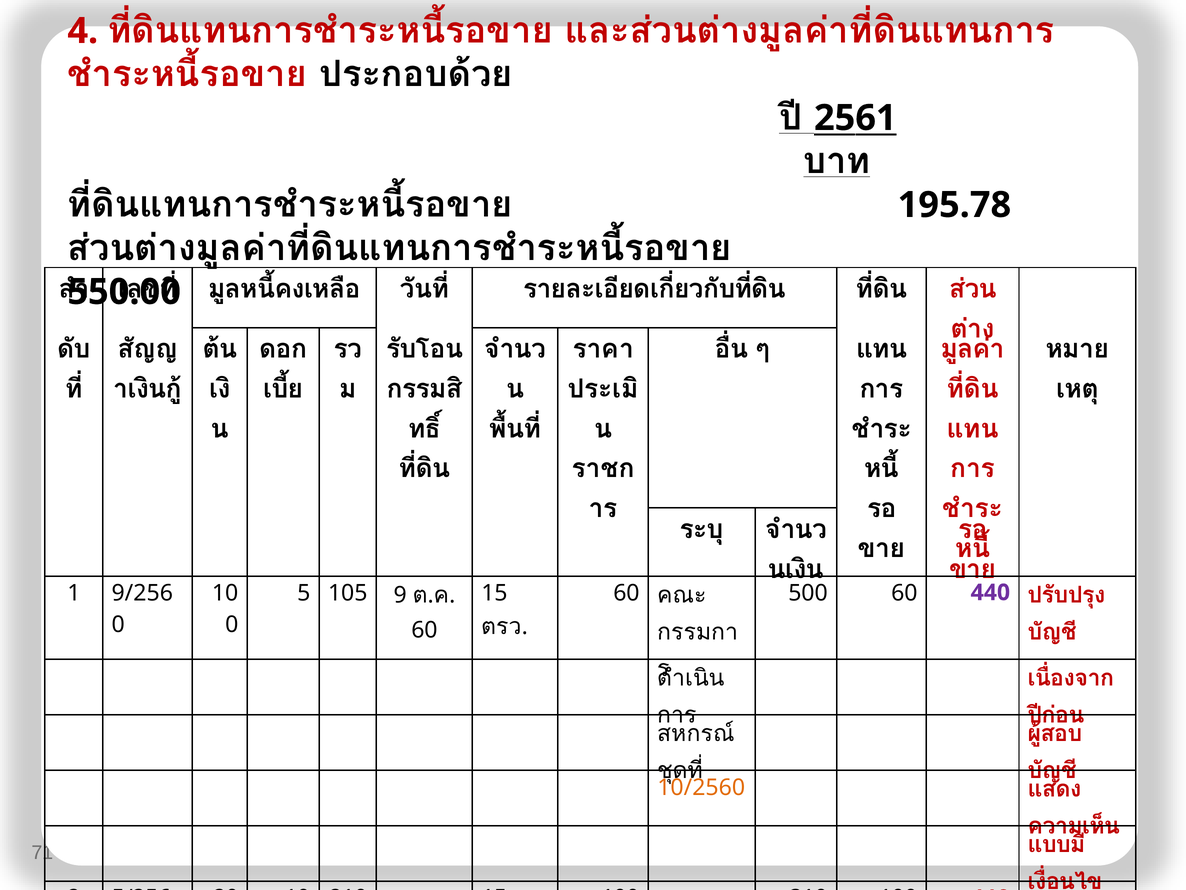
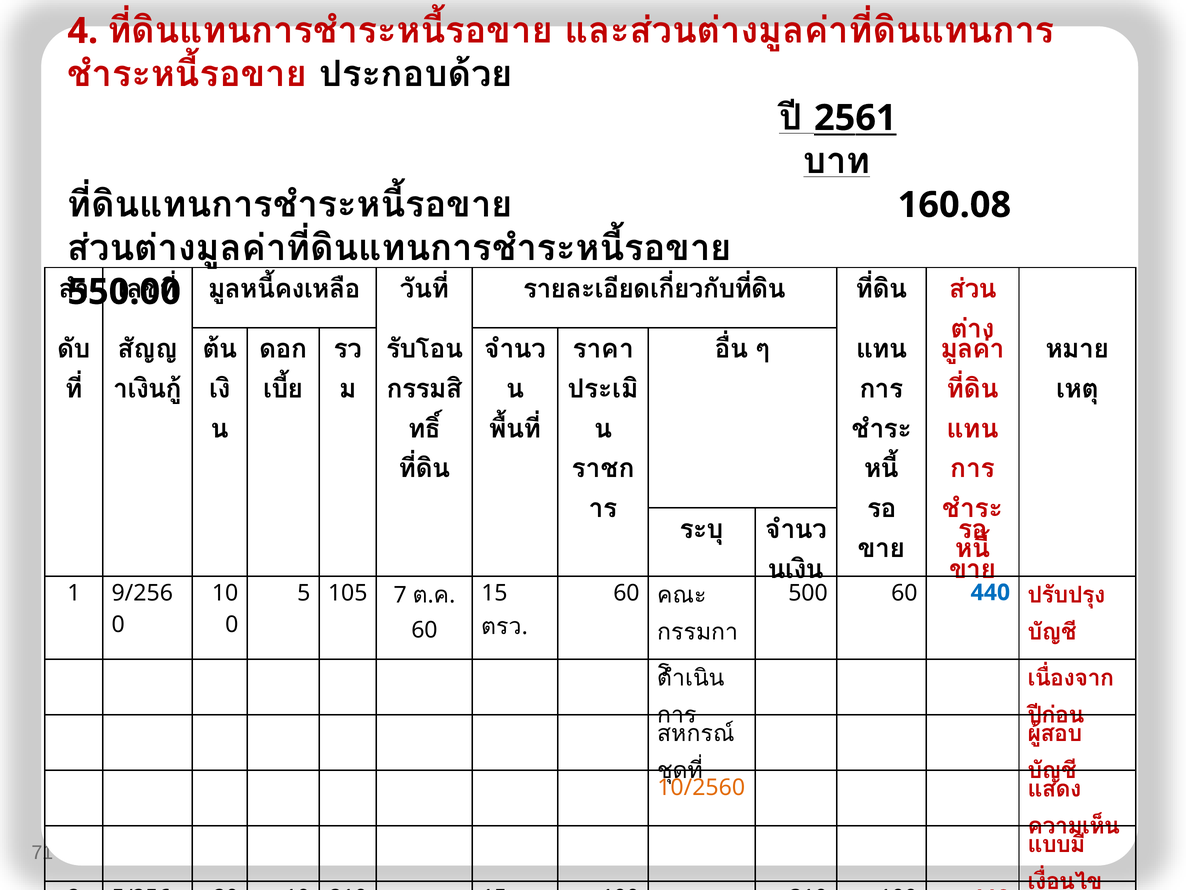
195.78: 195.78 -> 160.08
105 9: 9 -> 7
440 colour: purple -> blue
